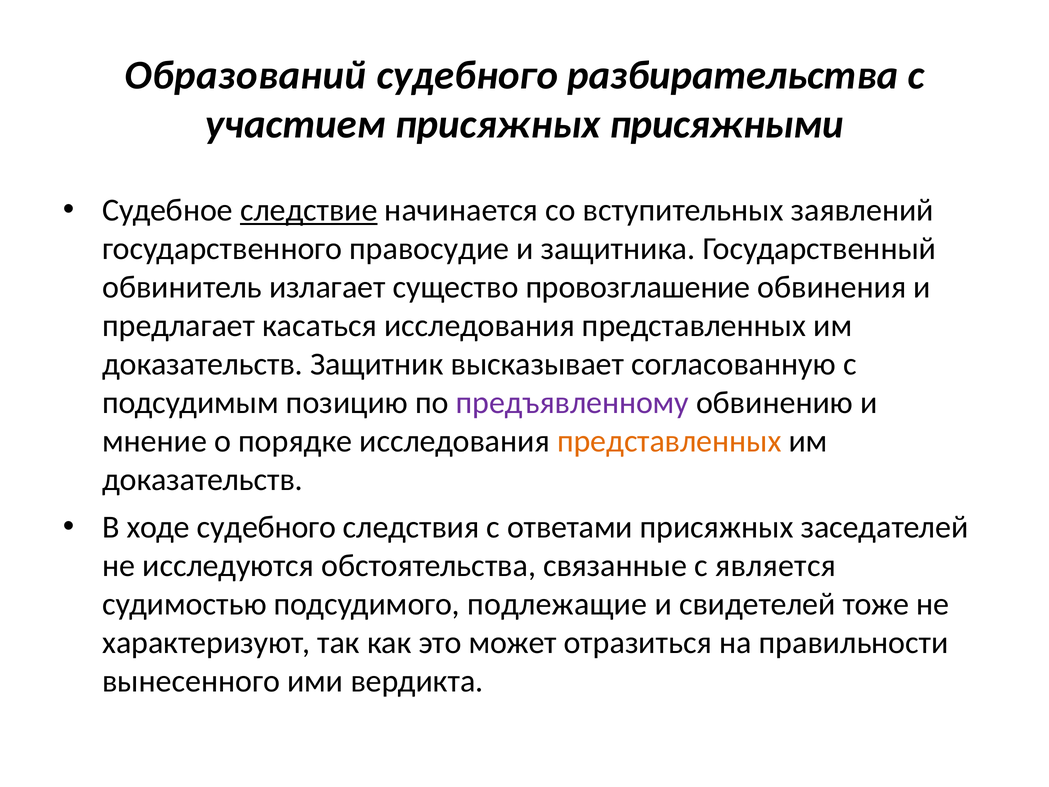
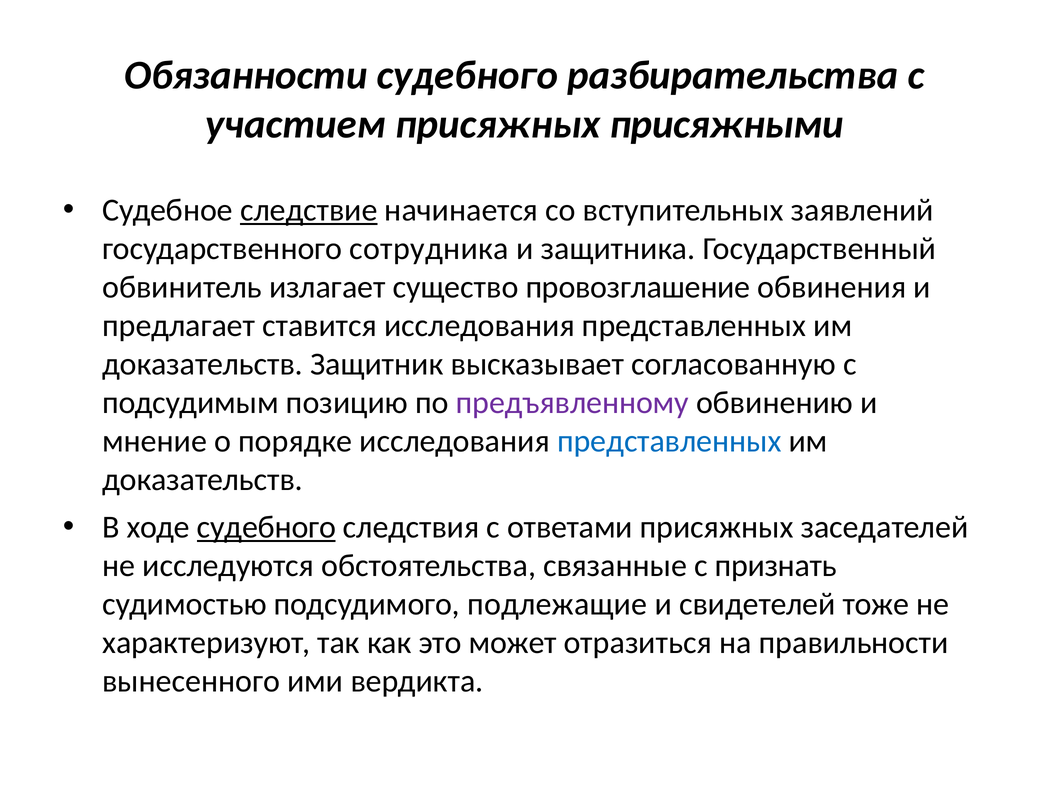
Образований: Образований -> Обязанности
правосудие: правосудие -> сотрудника
касаться: касаться -> ставится
представленных at (669, 441) colour: orange -> blue
судебного at (266, 527) underline: none -> present
является: является -> признать
